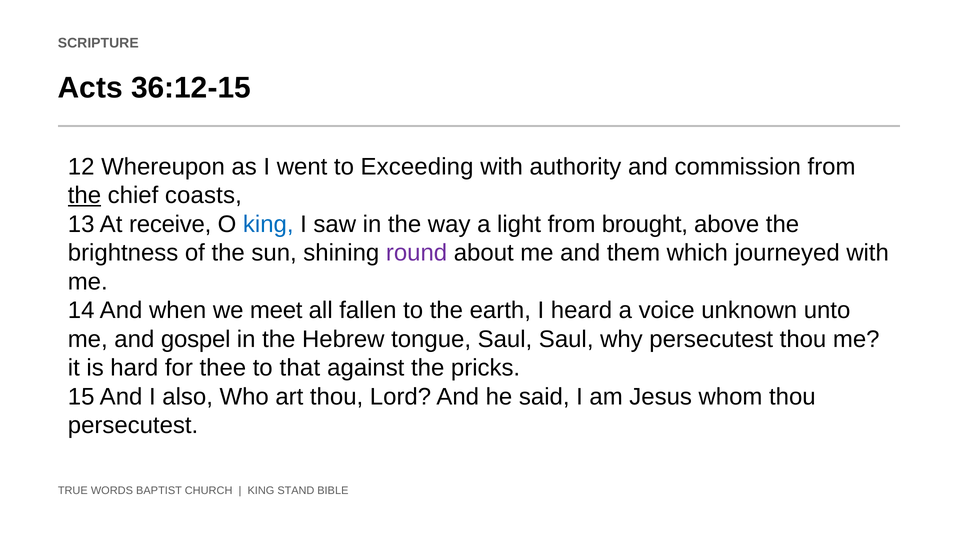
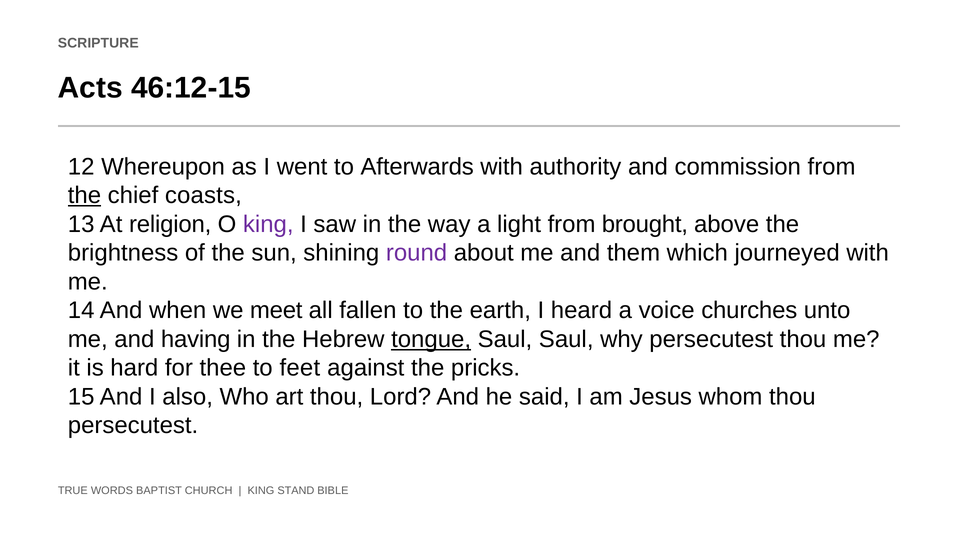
36:12-15: 36:12-15 -> 46:12-15
Exceeding: Exceeding -> Afterwards
receive: receive -> religion
king at (268, 224) colour: blue -> purple
unknown: unknown -> churches
gospel: gospel -> having
tongue underline: none -> present
that: that -> feet
